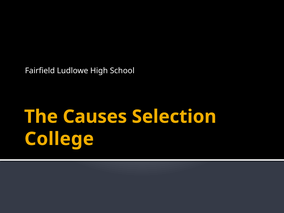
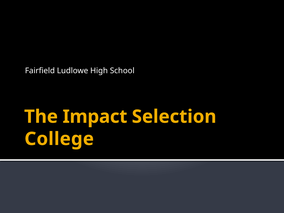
Causes: Causes -> Impact
